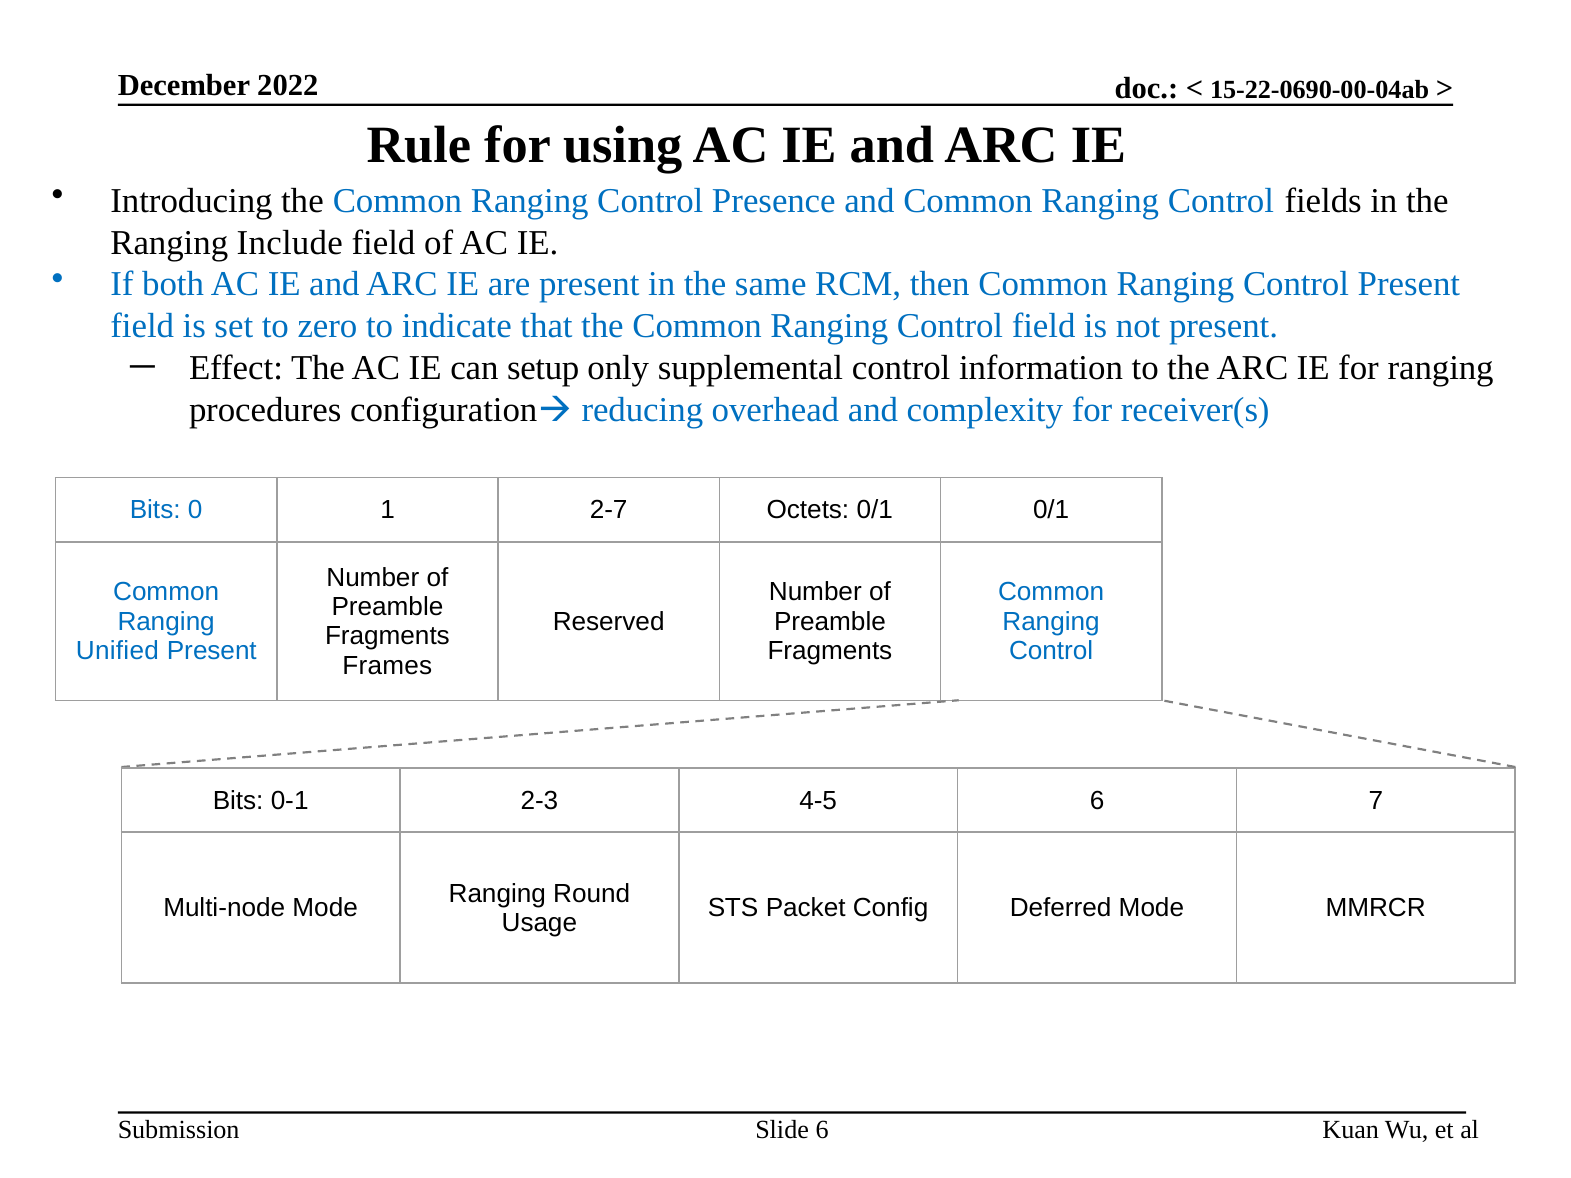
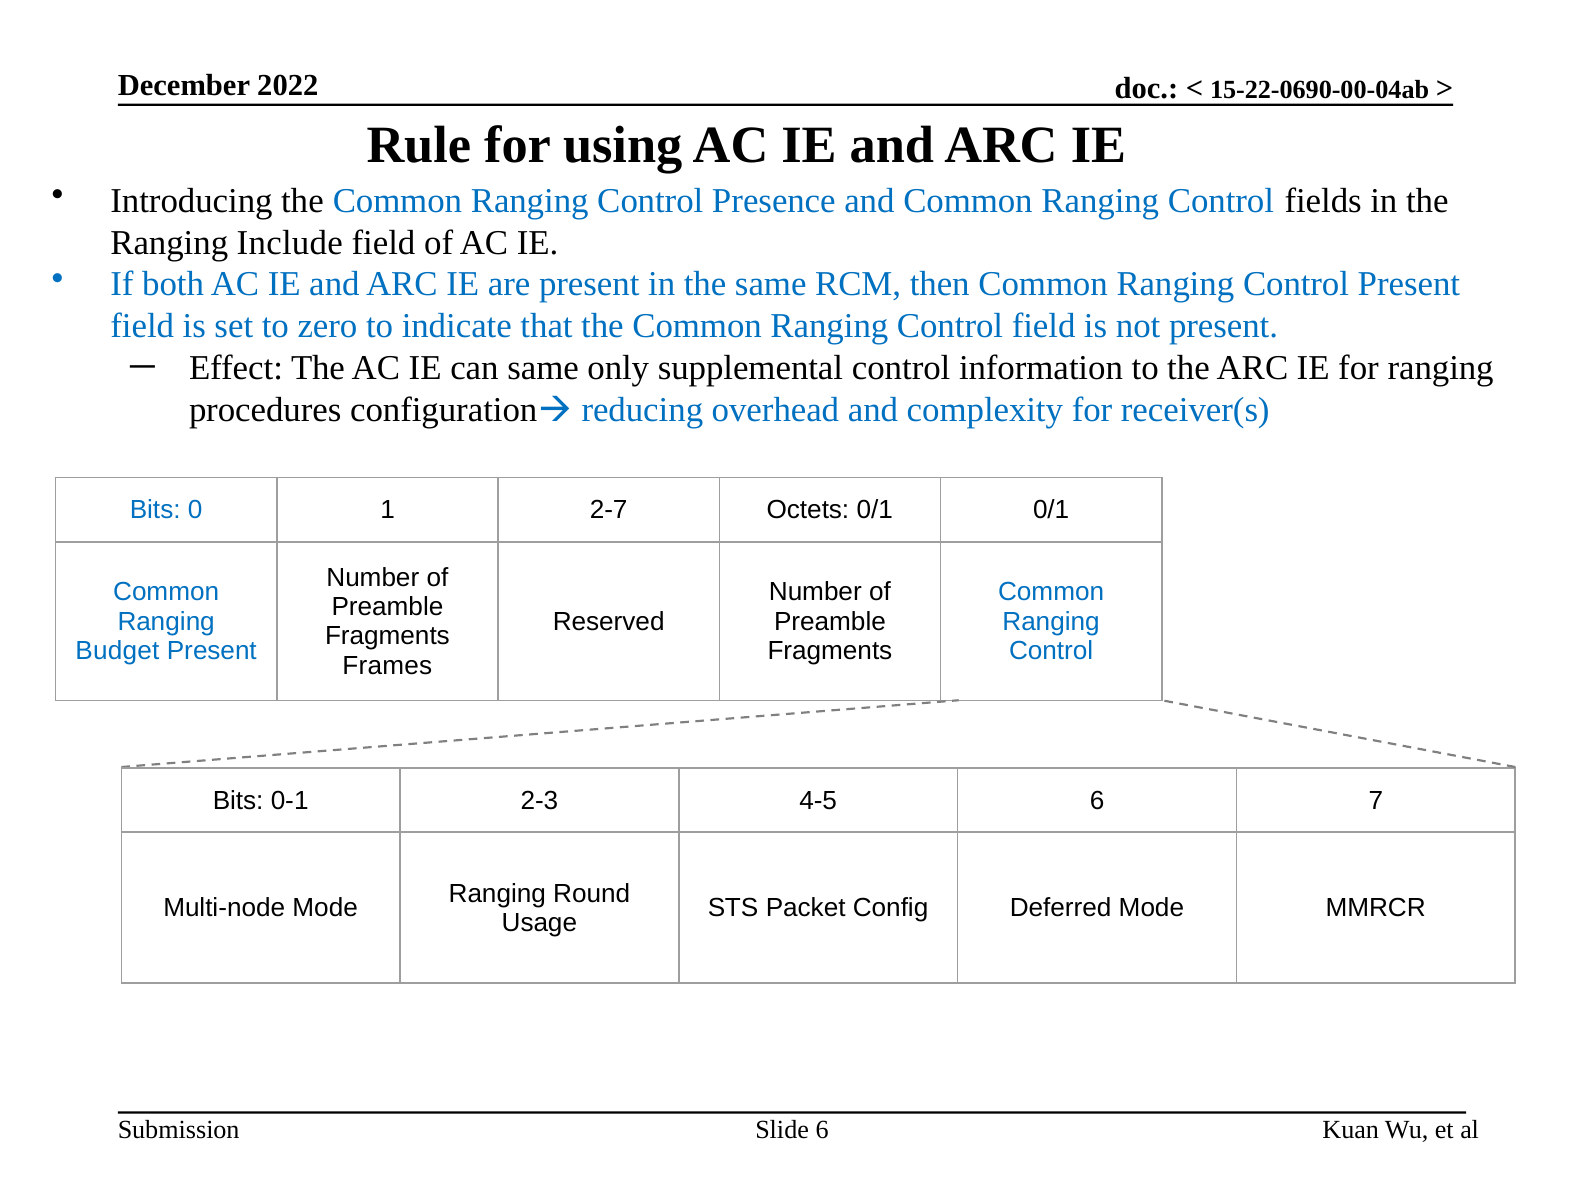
can setup: setup -> same
Unified: Unified -> Budget
